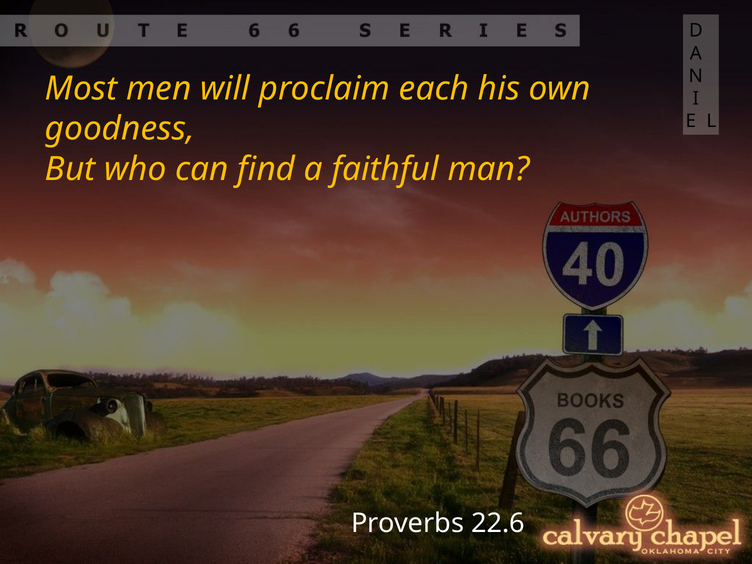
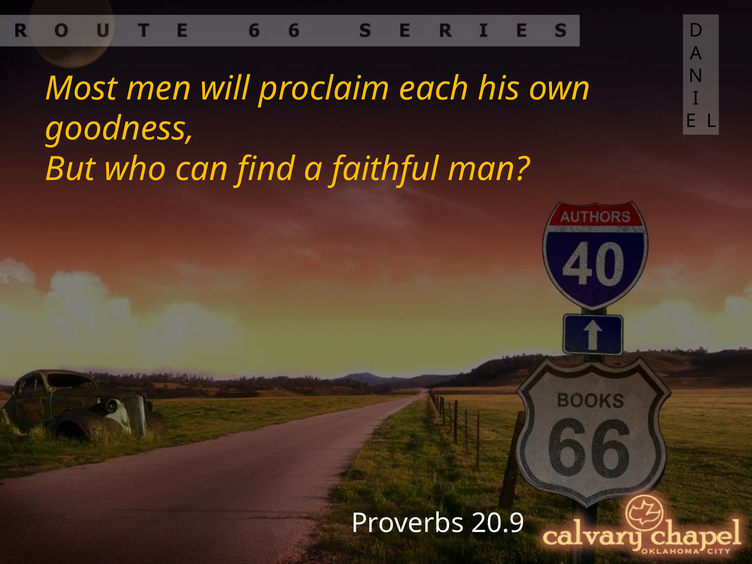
22.6: 22.6 -> 20.9
